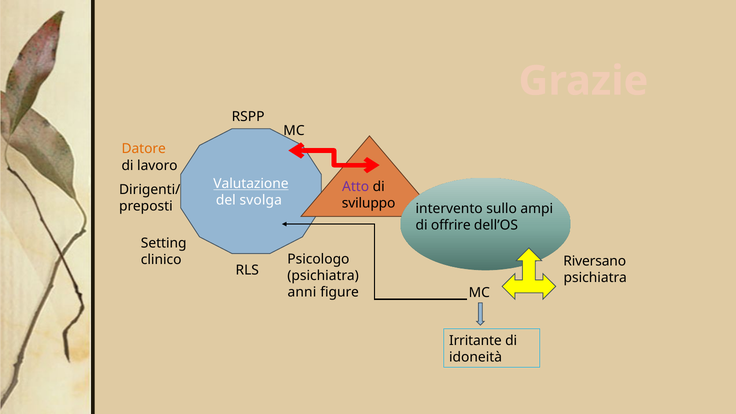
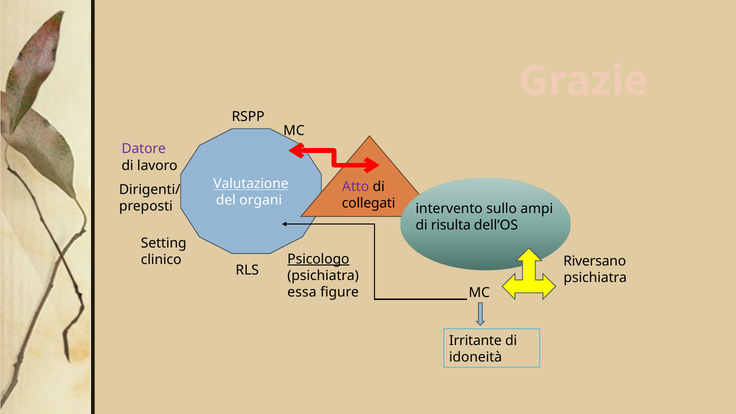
Datore colour: orange -> purple
svolga: svolga -> organi
sviluppo: sviluppo -> collegati
offrire: offrire -> risulta
Psicologo underline: none -> present
anni: anni -> essa
